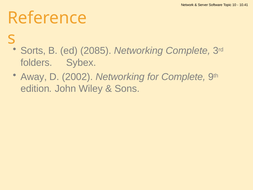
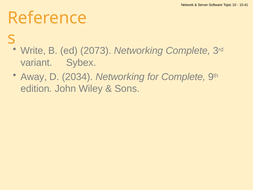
Sorts: Sorts -> Write
2085: 2085 -> 2073
folders: folders -> variant
2002: 2002 -> 2034
